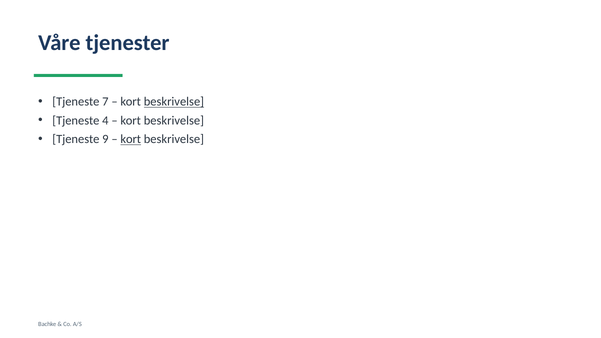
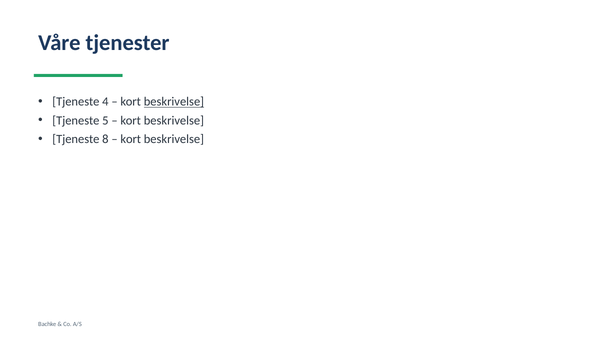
7: 7 -> 4
4: 4 -> 5
9: 9 -> 8
kort at (131, 139) underline: present -> none
